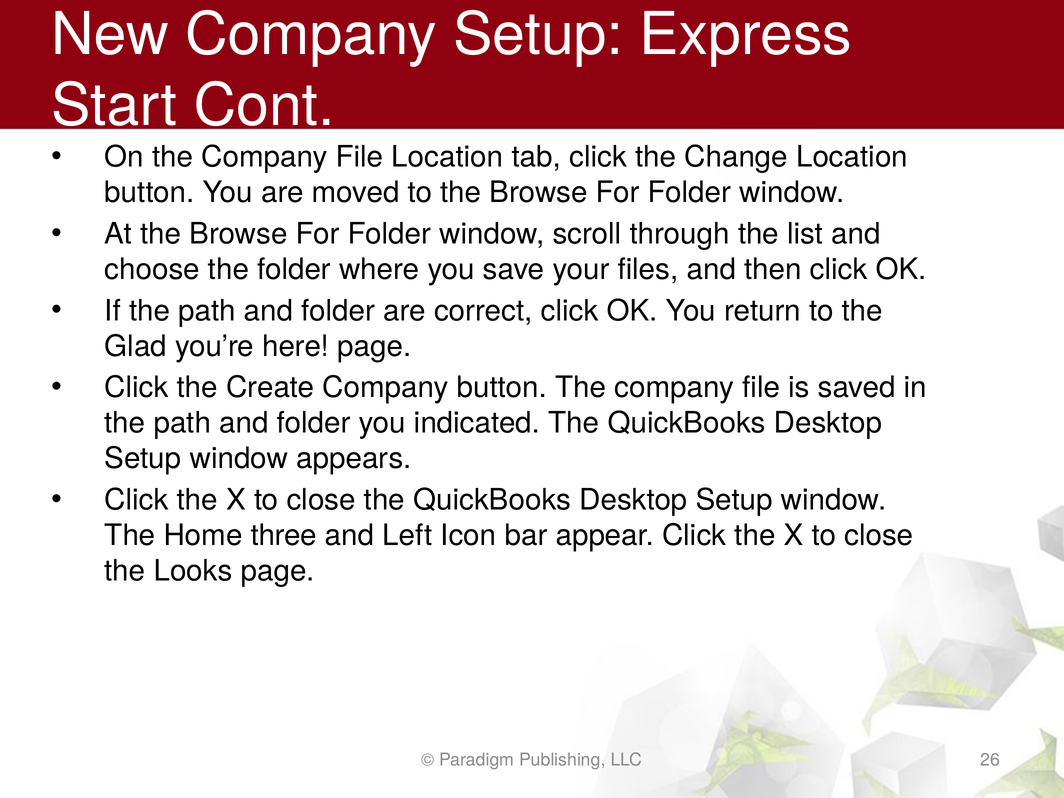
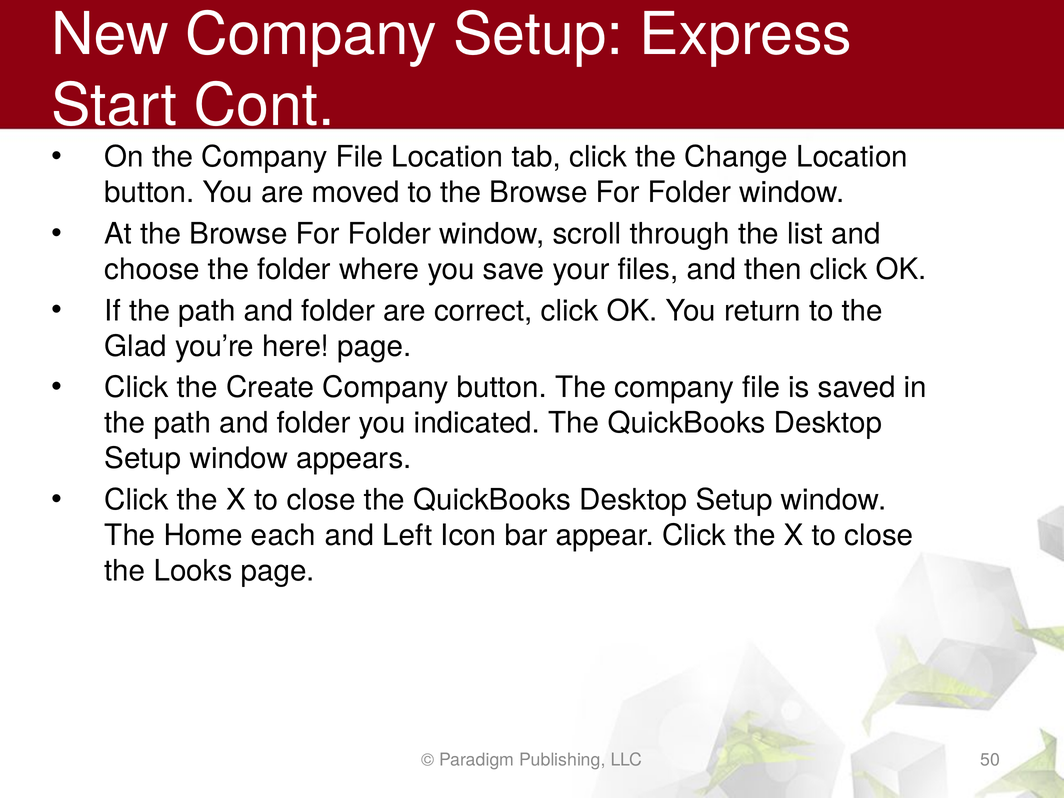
three: three -> each
26: 26 -> 50
